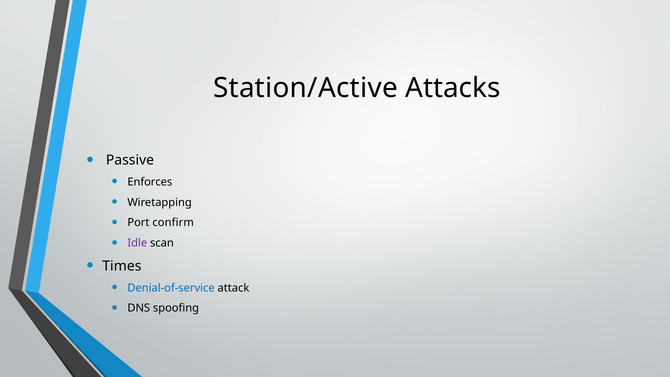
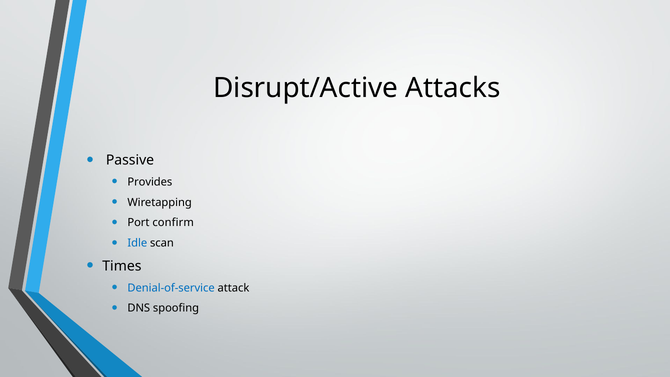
Station/Active: Station/Active -> Disrupt/Active
Enforces: Enforces -> Provides
Idle colour: purple -> blue
